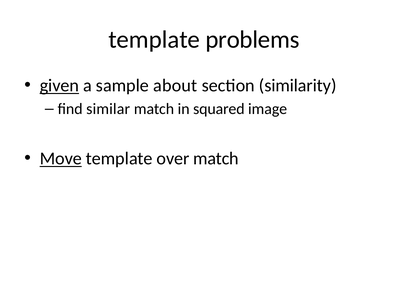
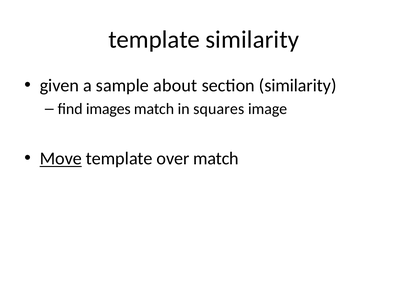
template problems: problems -> similarity
given underline: present -> none
similar: similar -> images
squared: squared -> squares
